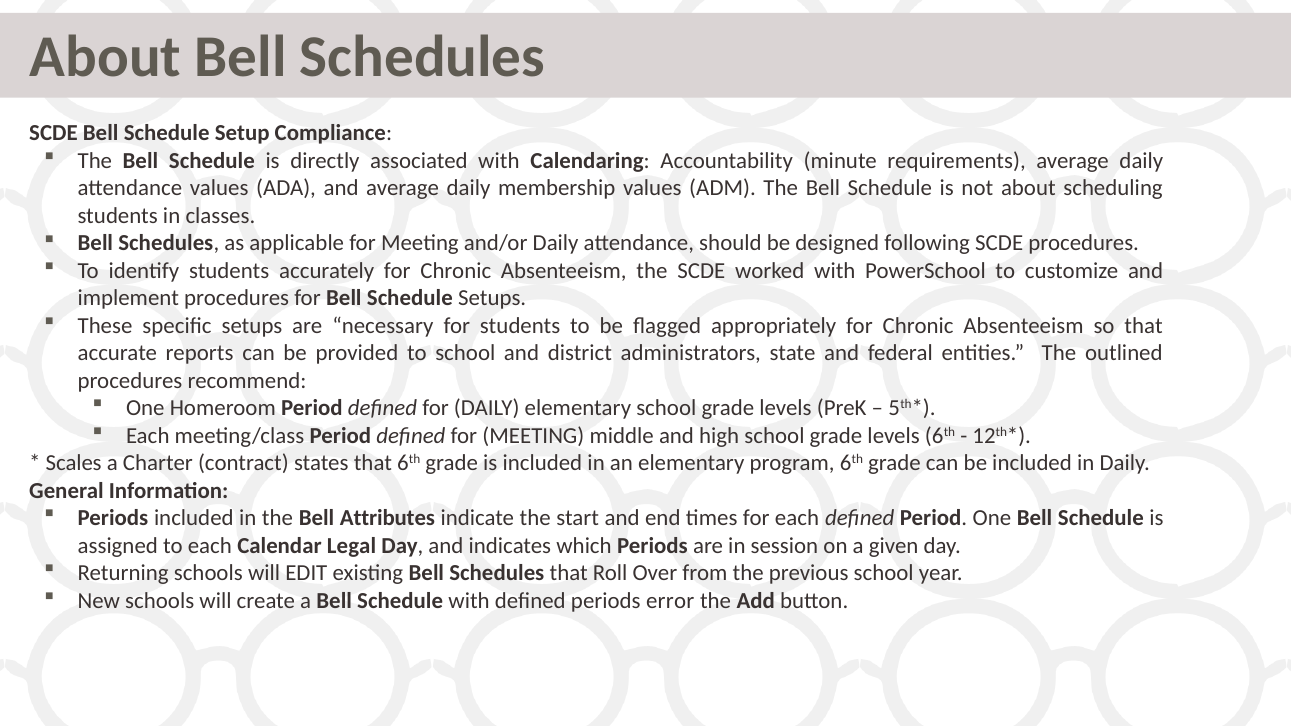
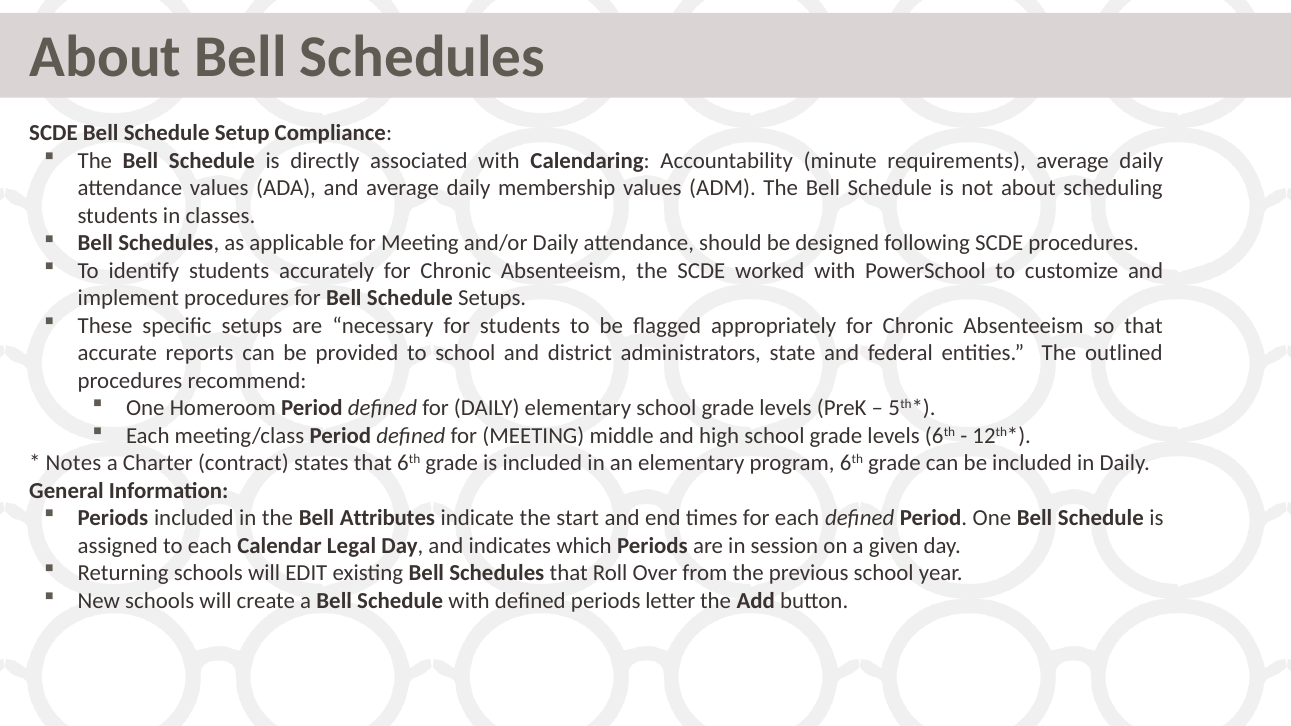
Scales: Scales -> Notes
error: error -> letter
